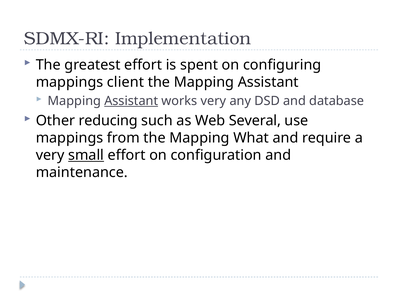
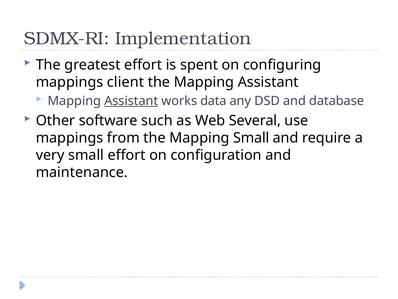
works very: very -> data
reducing: reducing -> software
Mapping What: What -> Small
small at (86, 155) underline: present -> none
